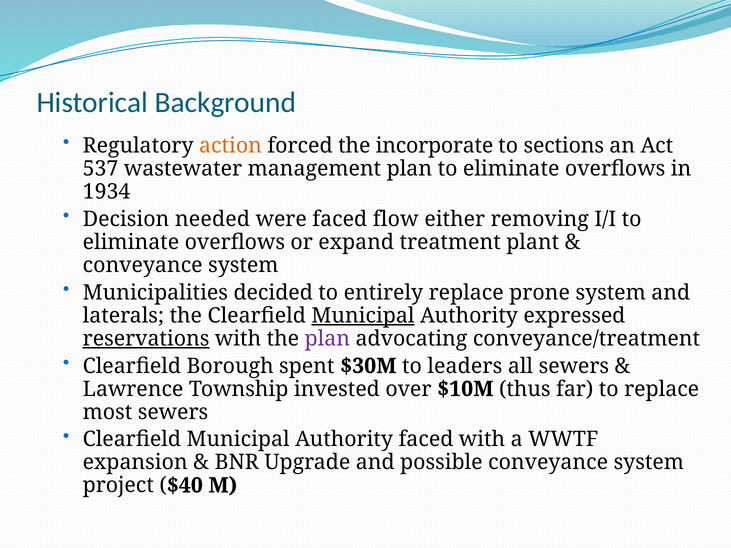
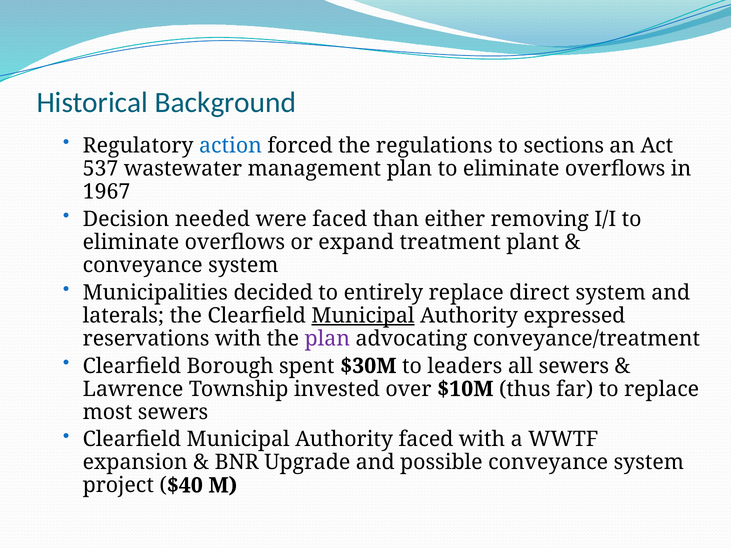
action colour: orange -> blue
incorporate: incorporate -> regulations
1934: 1934 -> 1967
flow: flow -> than
prone: prone -> direct
reservations underline: present -> none
